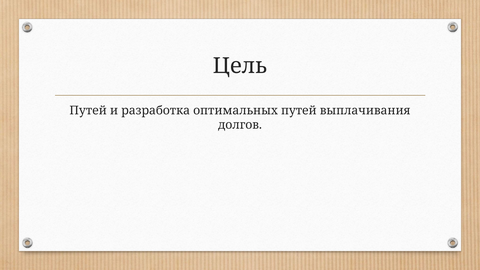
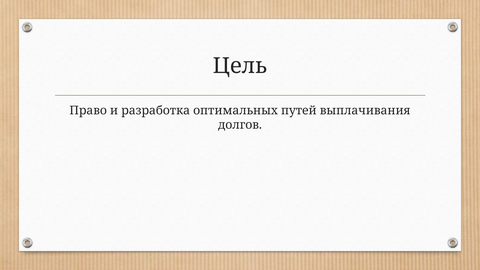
Путей at (88, 111): Путей -> Право
